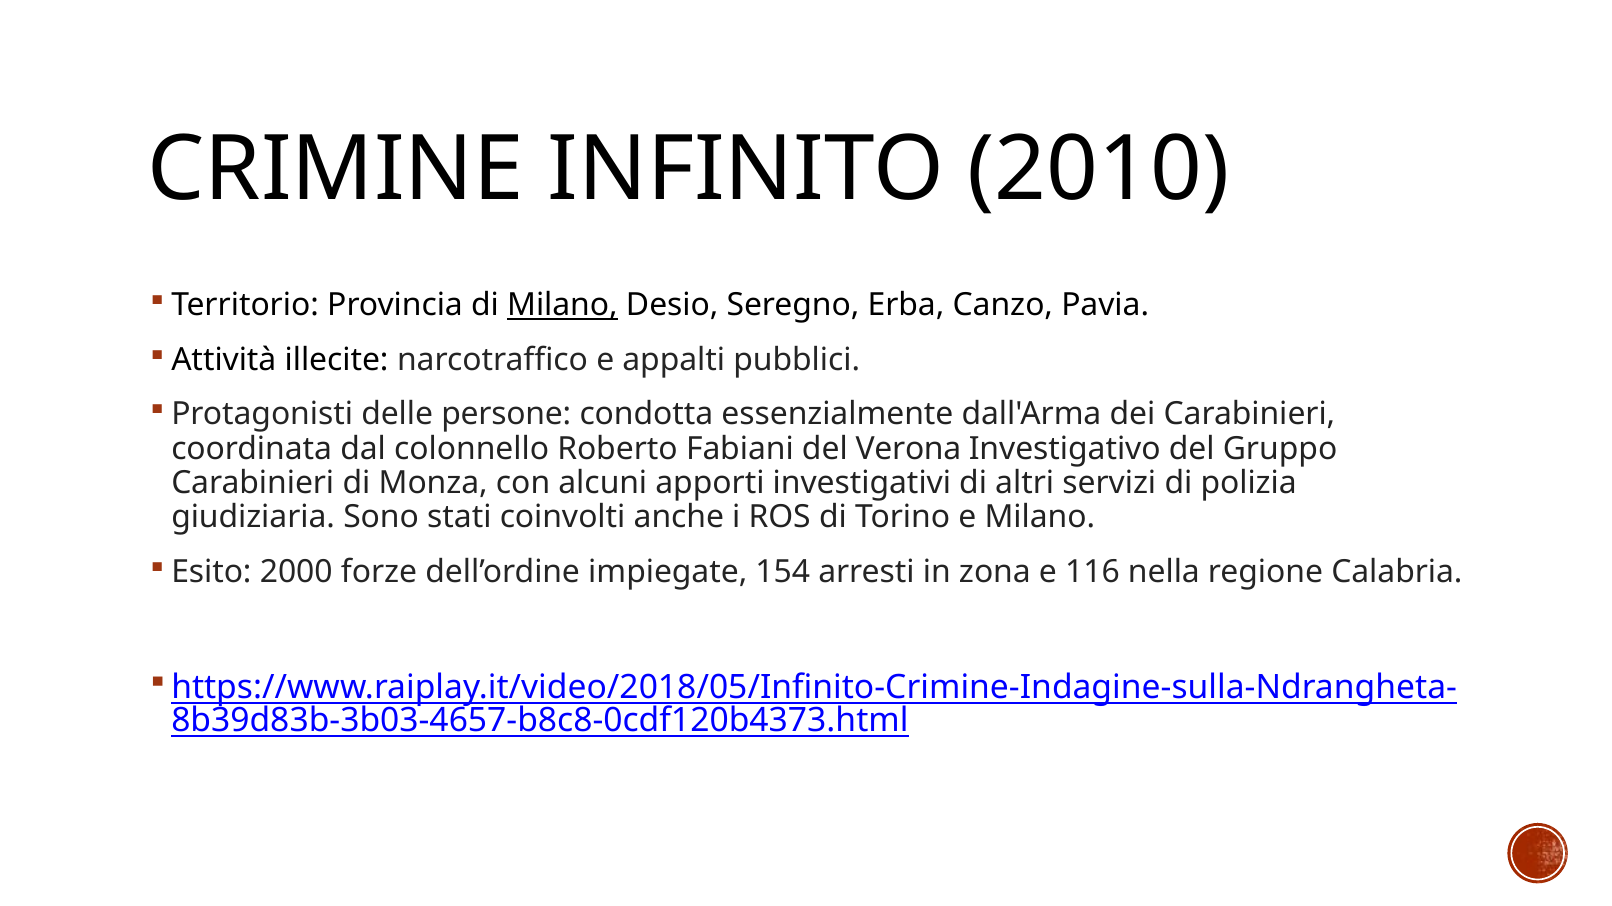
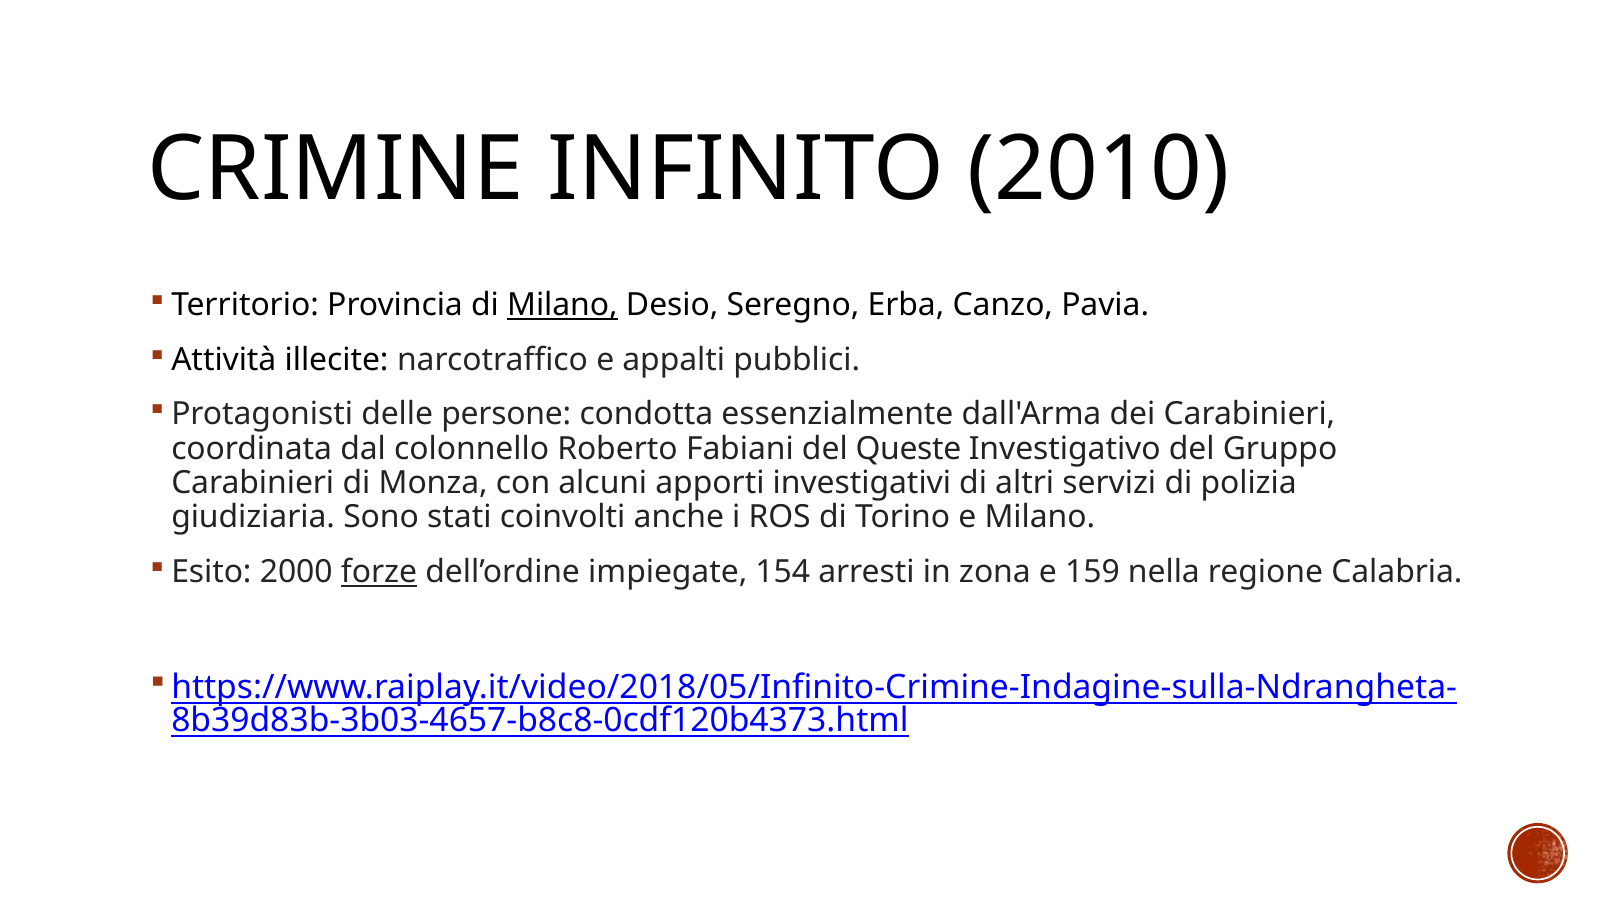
Verona: Verona -> Queste
forze underline: none -> present
116: 116 -> 159
